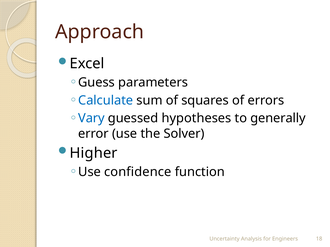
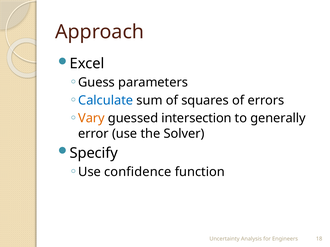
Vary colour: blue -> orange
hypotheses: hypotheses -> intersection
Higher: Higher -> Specify
